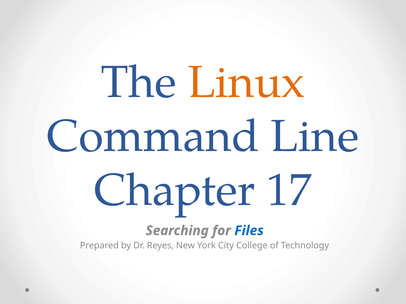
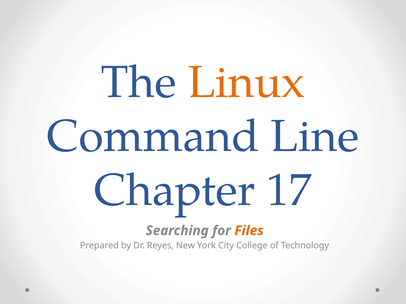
Files colour: blue -> orange
